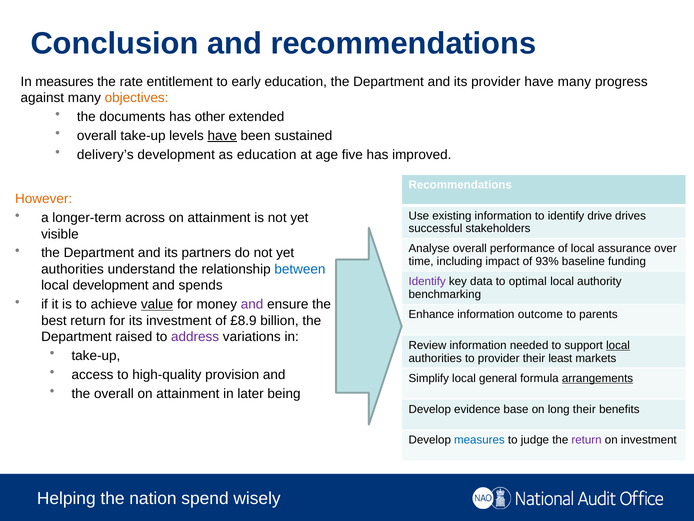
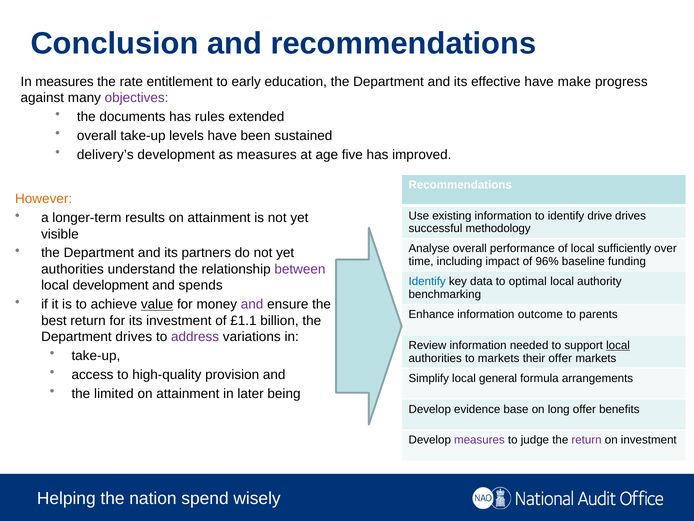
its provider: provider -> effective
have many: many -> make
objectives colour: orange -> purple
other: other -> rules
have at (222, 135) underline: present -> none
as education: education -> measures
across: across -> results
stakeholders: stakeholders -> methodology
assurance: assurance -> sufficiently
93%: 93% -> 96%
between colour: blue -> purple
Identify at (427, 281) colour: purple -> blue
£8.9: £8.9 -> £1.1
Department raised: raised -> drives
to provider: provider -> markets
their least: least -> offer
arrangements underline: present -> none
the overall: overall -> limited
long their: their -> offer
measures at (479, 440) colour: blue -> purple
